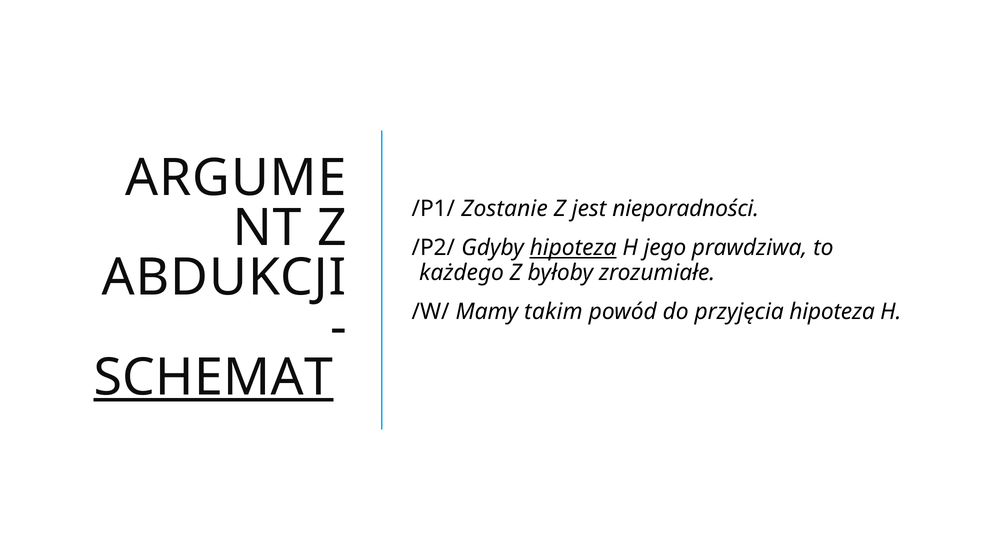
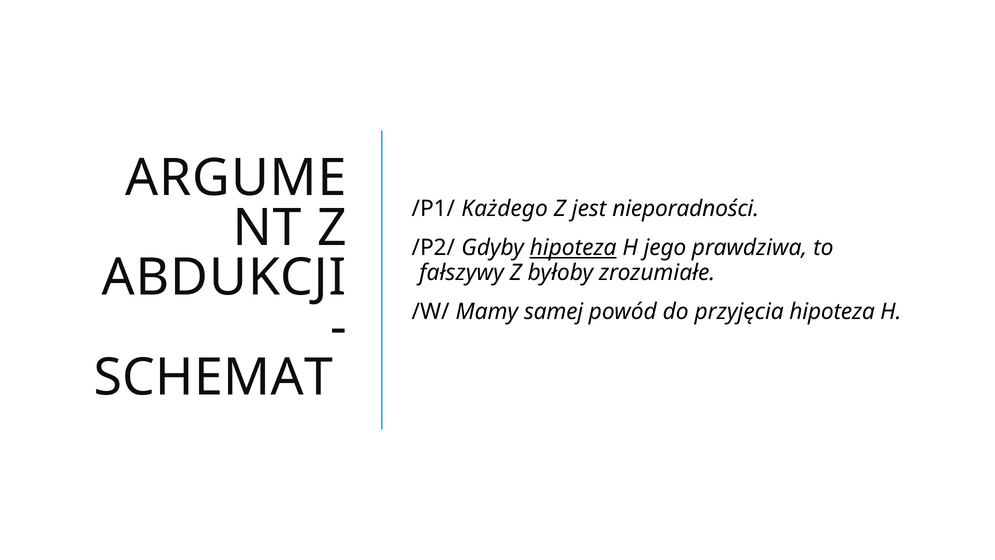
Zostanie: Zostanie -> Każdego
każdego: każdego -> fałszywy
takim: takim -> samej
SCHEMAT underline: present -> none
